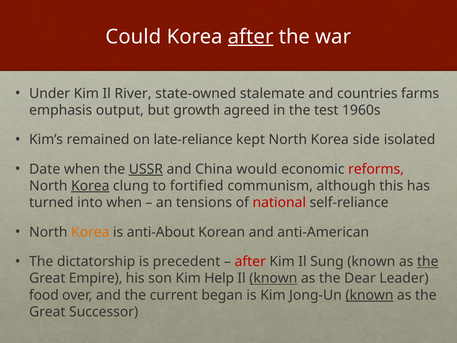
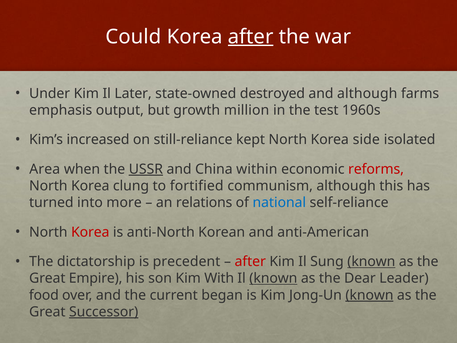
River: River -> Later
stalemate: stalemate -> destroyed
and countries: countries -> although
agreed: agreed -> million
remained: remained -> increased
late-reliance: late-reliance -> still-reliance
Date: Date -> Area
would: would -> within
Korea at (90, 186) underline: present -> none
into when: when -> more
tensions: tensions -> relations
national colour: red -> blue
Korea at (90, 232) colour: orange -> red
anti-About: anti-About -> anti-North
known at (371, 261) underline: none -> present
the at (428, 261) underline: present -> none
Help: Help -> With
Successor underline: none -> present
